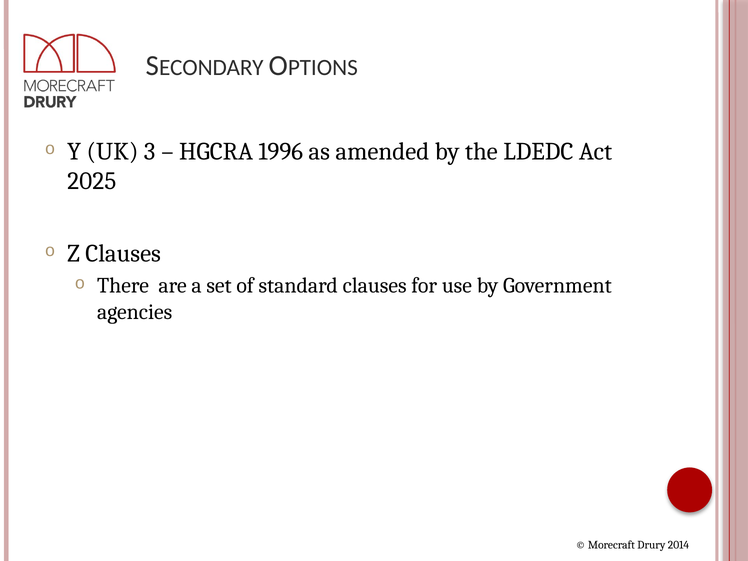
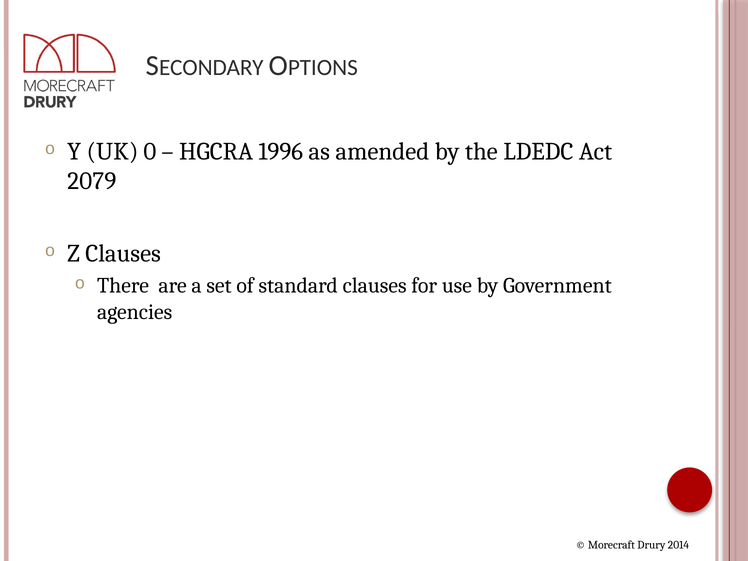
3: 3 -> 0
2025: 2025 -> 2079
